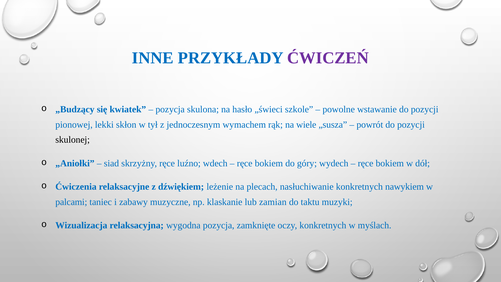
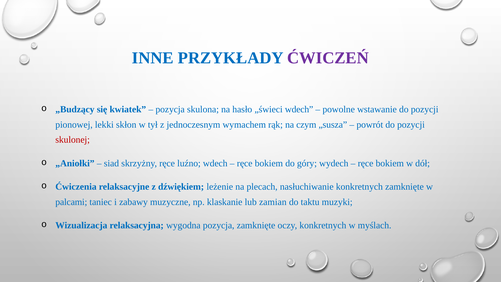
„świeci szkole: szkole -> wdech
wiele: wiele -> czym
skulonej colour: black -> red
konkretnych nawykiem: nawykiem -> zamknięte
